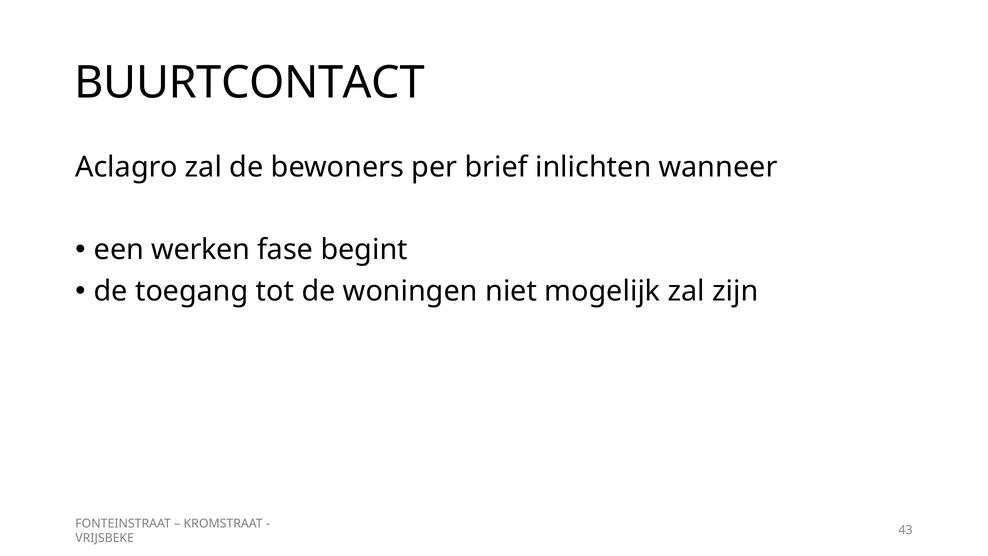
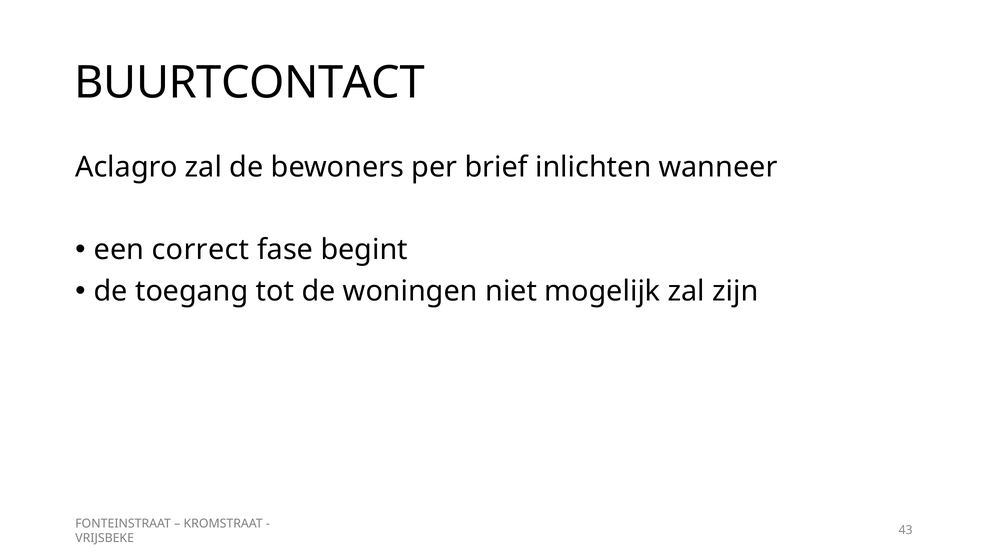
werken: werken -> correct
